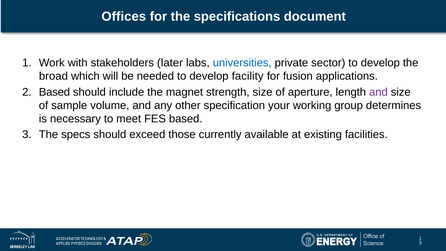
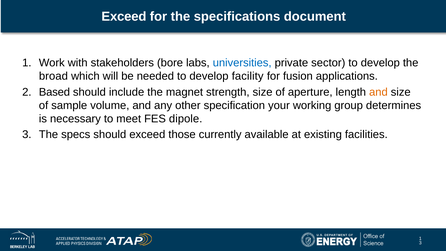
Offices at (124, 17): Offices -> Exceed
later: later -> bore
and at (378, 92) colour: purple -> orange
FES based: based -> dipole
